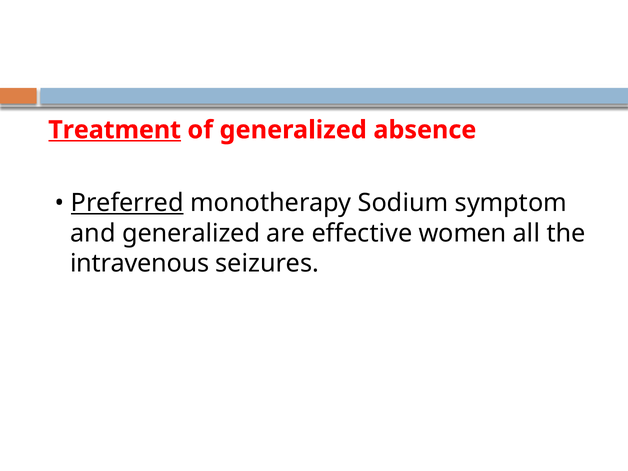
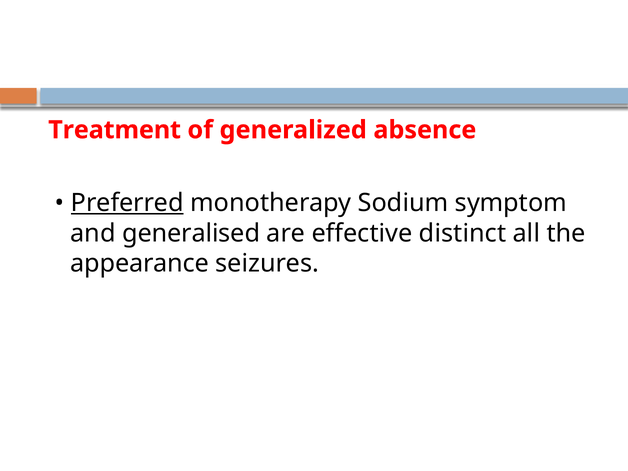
Treatment underline: present -> none
and generalized: generalized -> generalised
women: women -> distinct
intravenous: intravenous -> appearance
